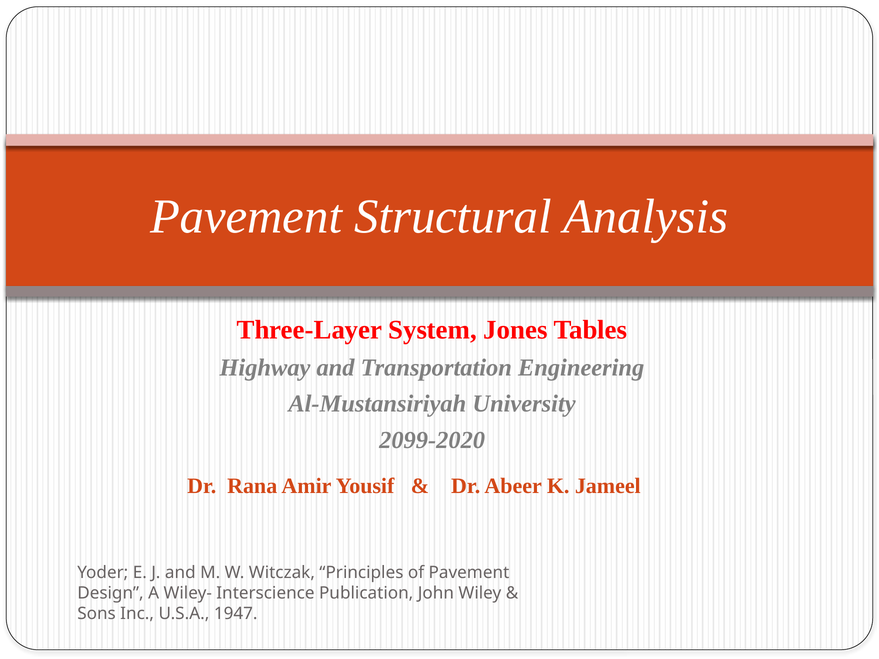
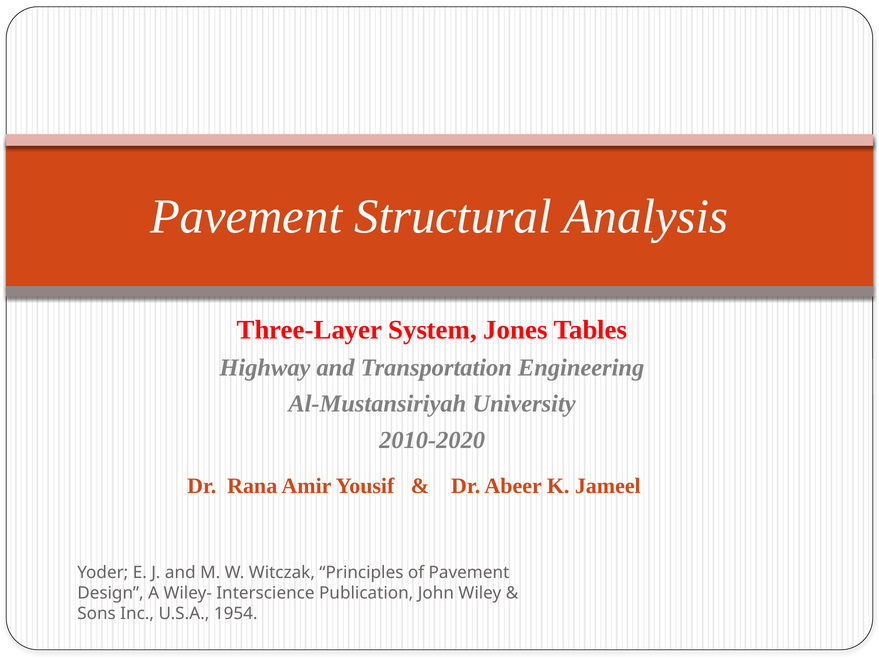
2099-2020: 2099-2020 -> 2010-2020
1947: 1947 -> 1954
